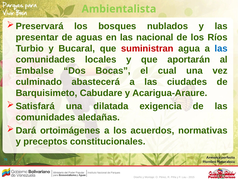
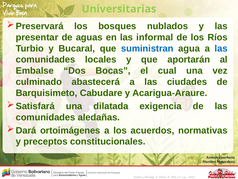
Ambientalista: Ambientalista -> Universitarias
nacional: nacional -> informal
suministran colour: red -> blue
